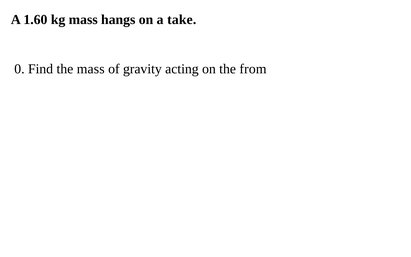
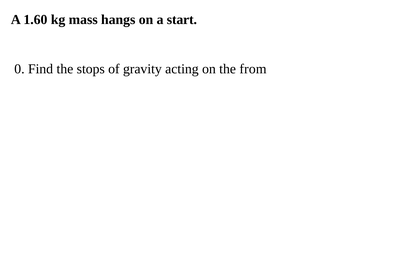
take: take -> start
the mass: mass -> stops
